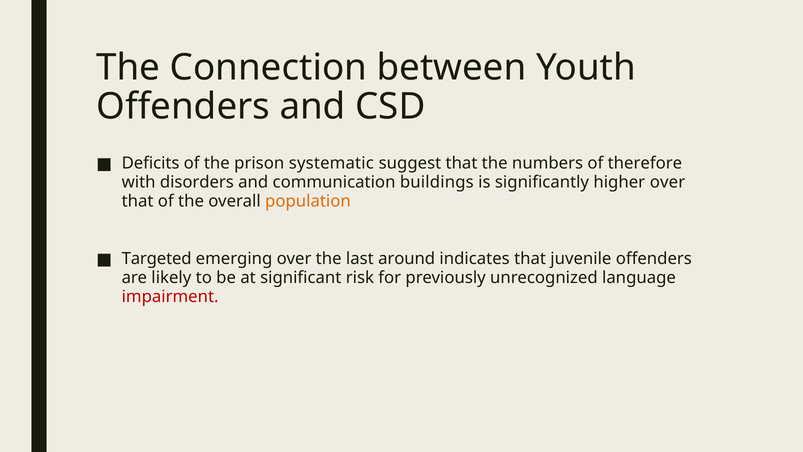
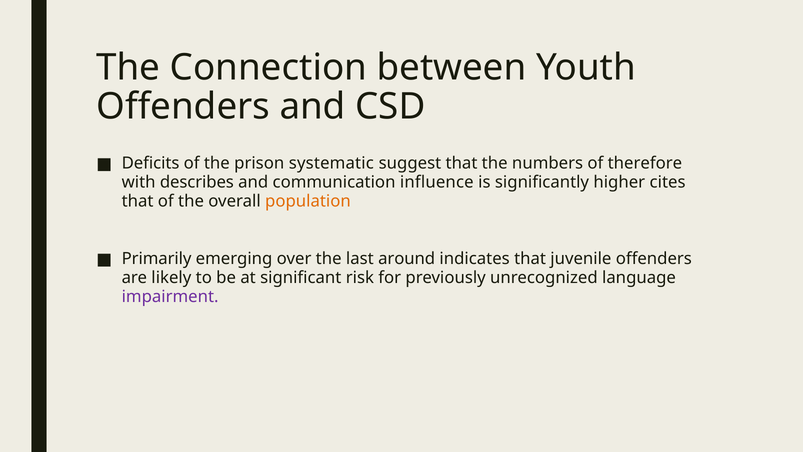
disorders: disorders -> describes
buildings: buildings -> influence
higher over: over -> cites
Targeted: Targeted -> Primarily
impairment colour: red -> purple
